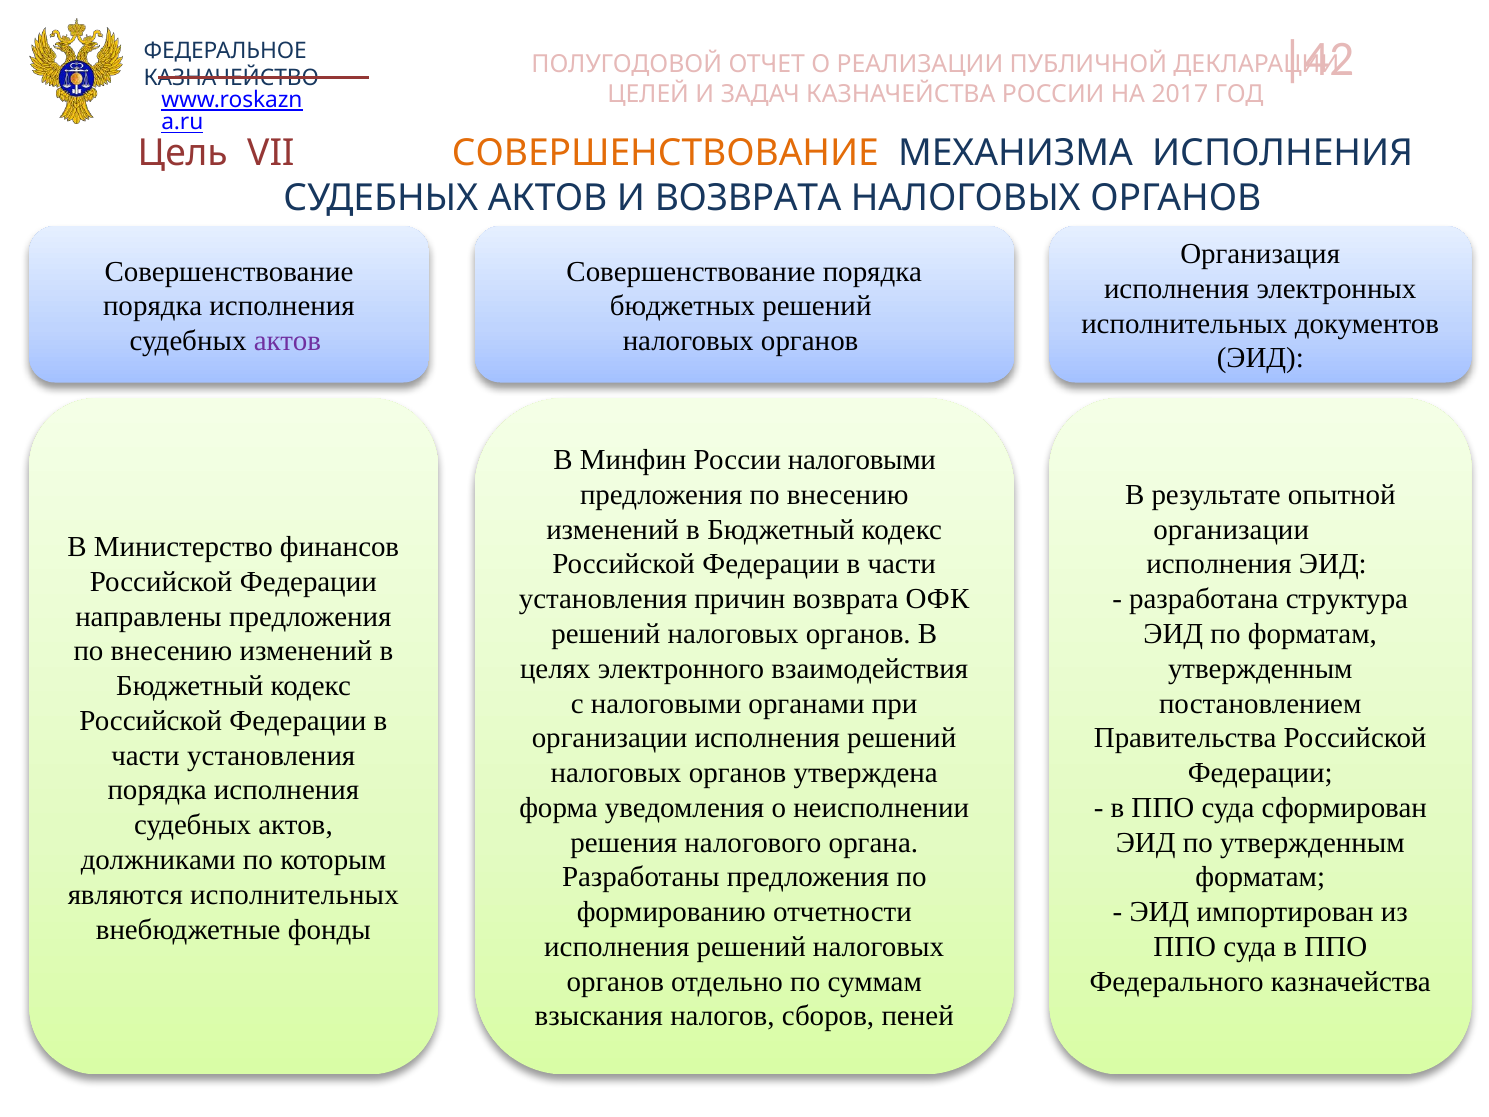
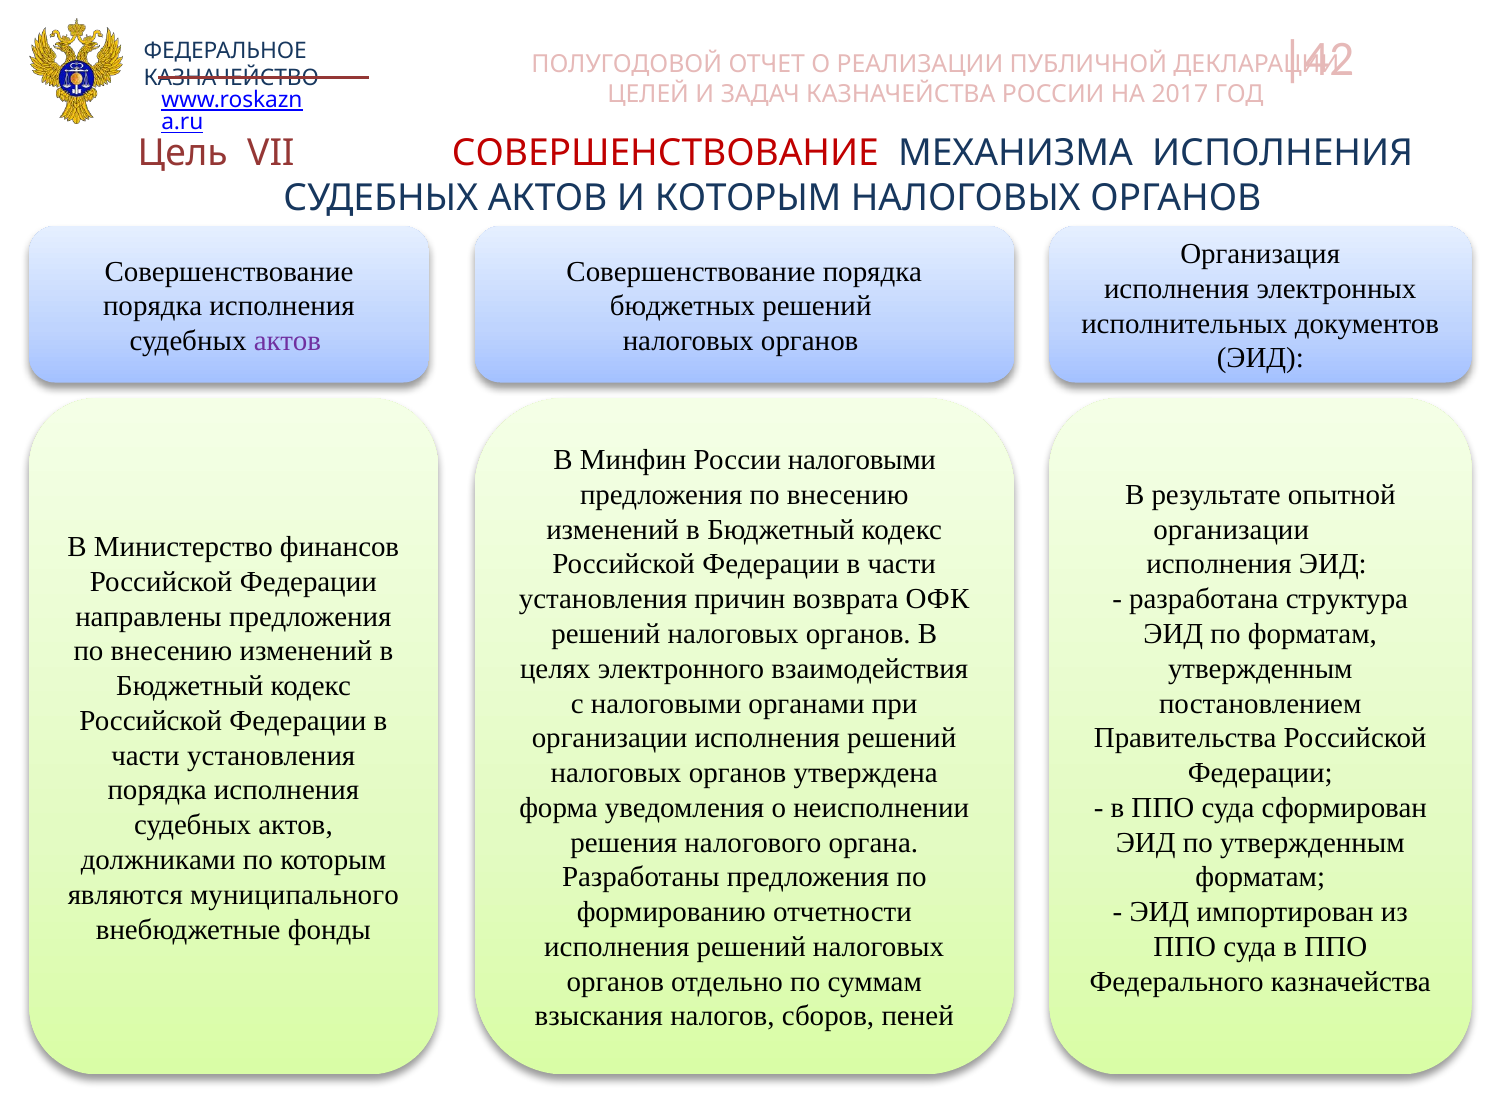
СОВЕРШЕНСТВОВАНИЕ at (665, 153) colour: orange -> red
И ВОЗВРАТА: ВОЗВРАТА -> КОТОРЫМ
являются исполнительных: исполнительных -> муниципального
